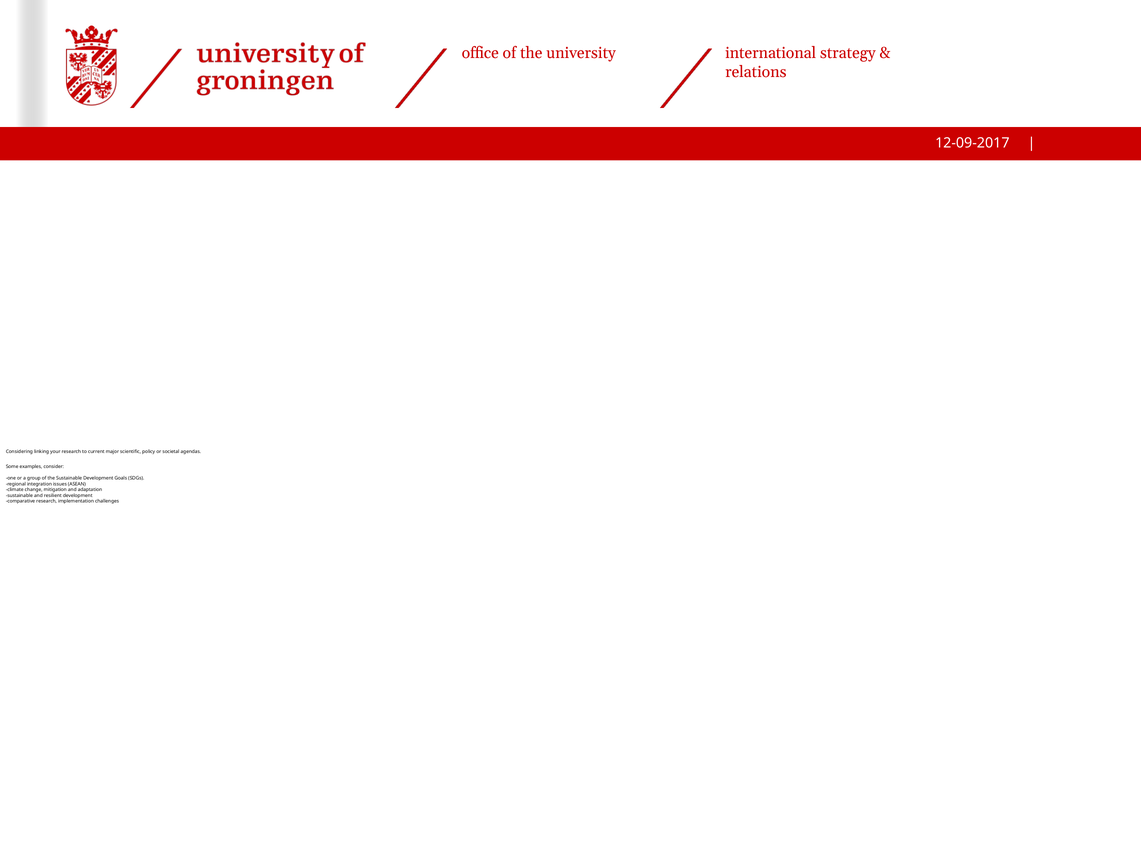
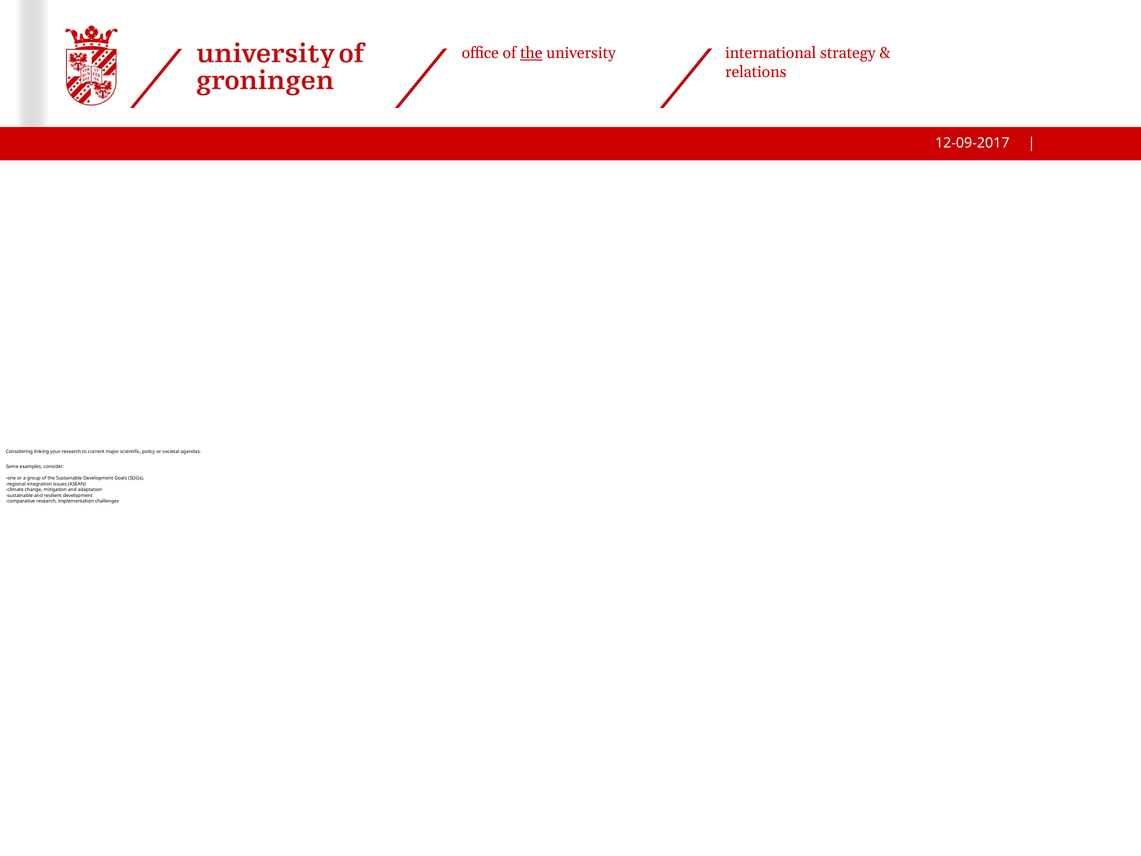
the at (531, 53) underline: none -> present
